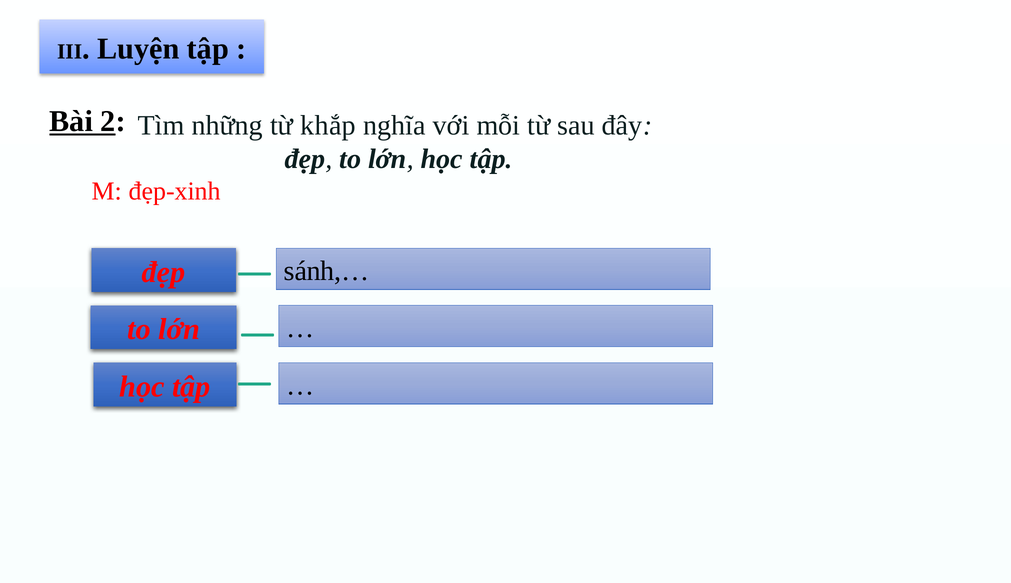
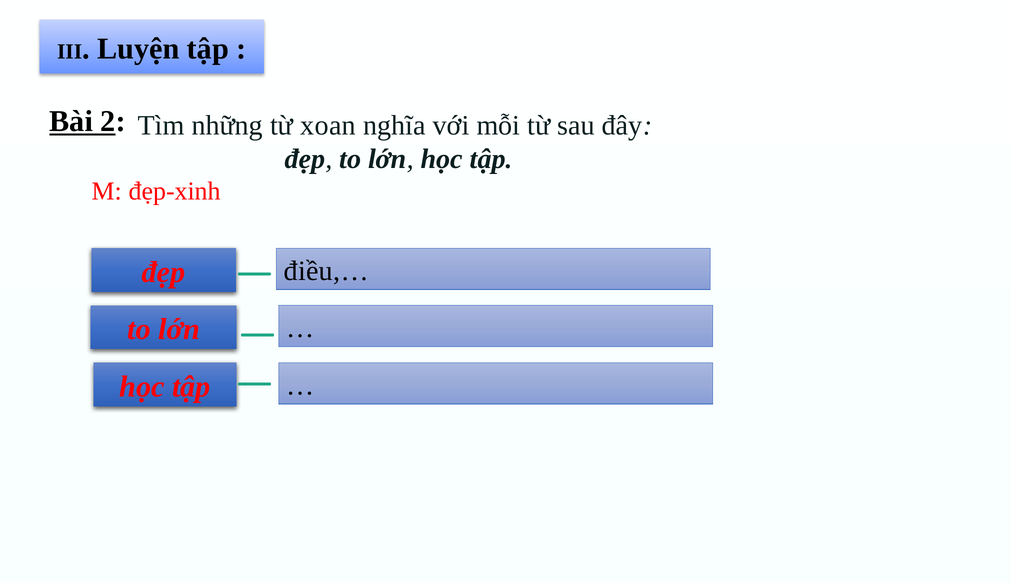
khắp: khắp -> xoan
sánh,…: sánh,… -> điều,…
